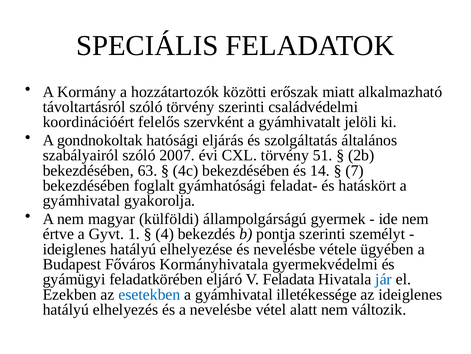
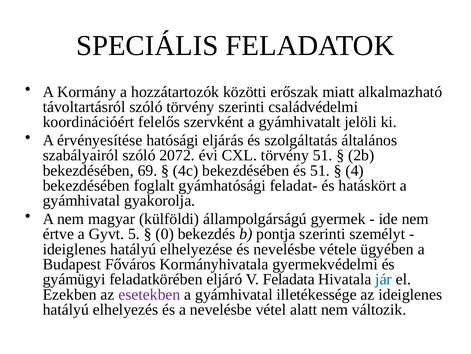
gondnokoltak: gondnokoltak -> érvényesítése
2007: 2007 -> 2072
63: 63 -> 69
és 14: 14 -> 51
7: 7 -> 4
1: 1 -> 5
4: 4 -> 0
esetekben colour: blue -> purple
